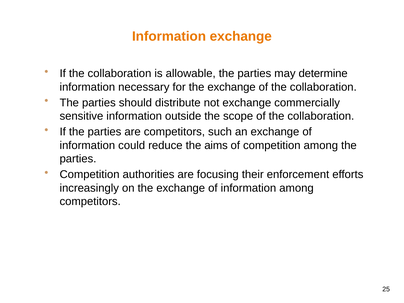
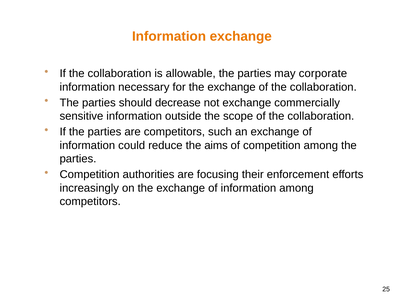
determine: determine -> corporate
distribute: distribute -> decrease
